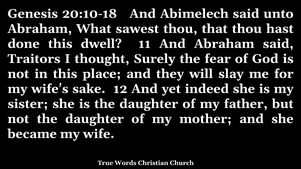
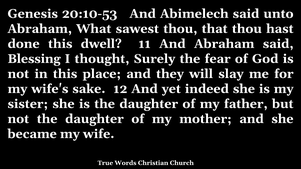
20:10-18: 20:10-18 -> 20:10-53
Traitors: Traitors -> Blessing
